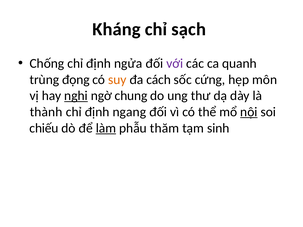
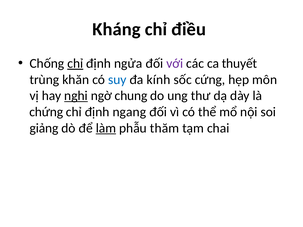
sạch: sạch -> điều
chỉ at (75, 64) underline: none -> present
quanh: quanh -> thuyết
đọng: đọng -> khăn
suy colour: orange -> blue
cách: cách -> kính
thành: thành -> chứng
nội underline: present -> none
chiếu: chiếu -> giảng
sinh: sinh -> chai
